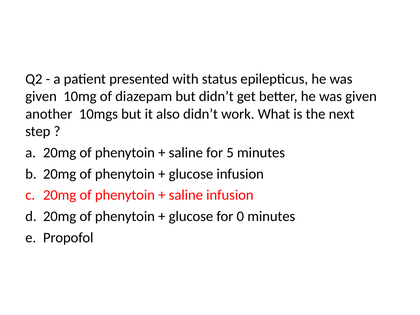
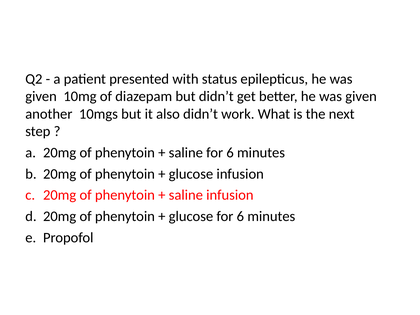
saline for 5: 5 -> 6
glucose for 0: 0 -> 6
